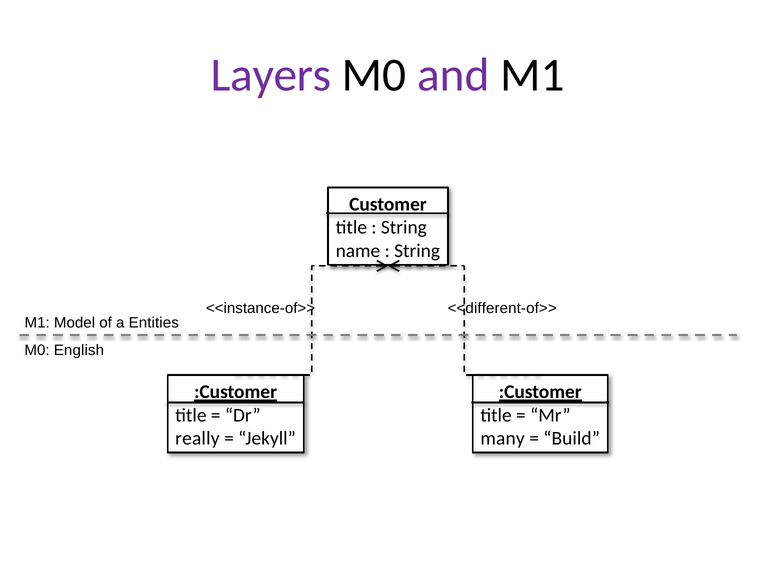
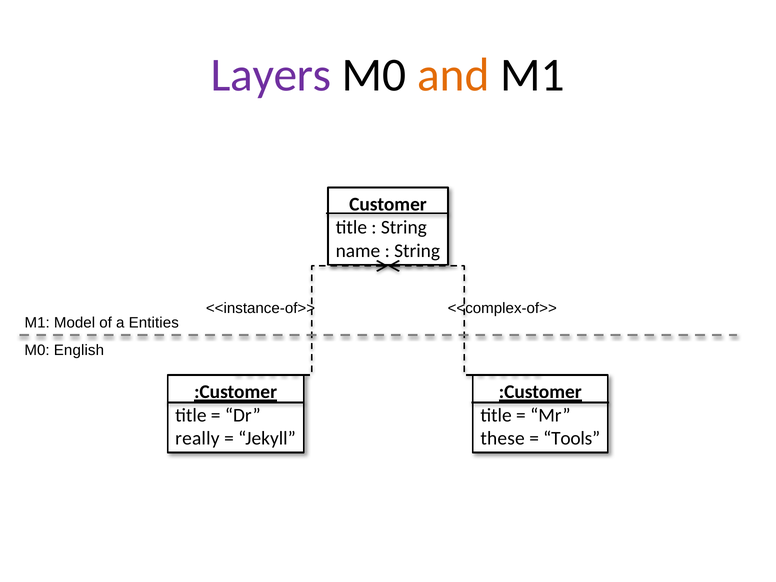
and colour: purple -> orange
<<different-of>>: <<different-of>> -> <<complex-of>>
many: many -> these
Build: Build -> Tools
